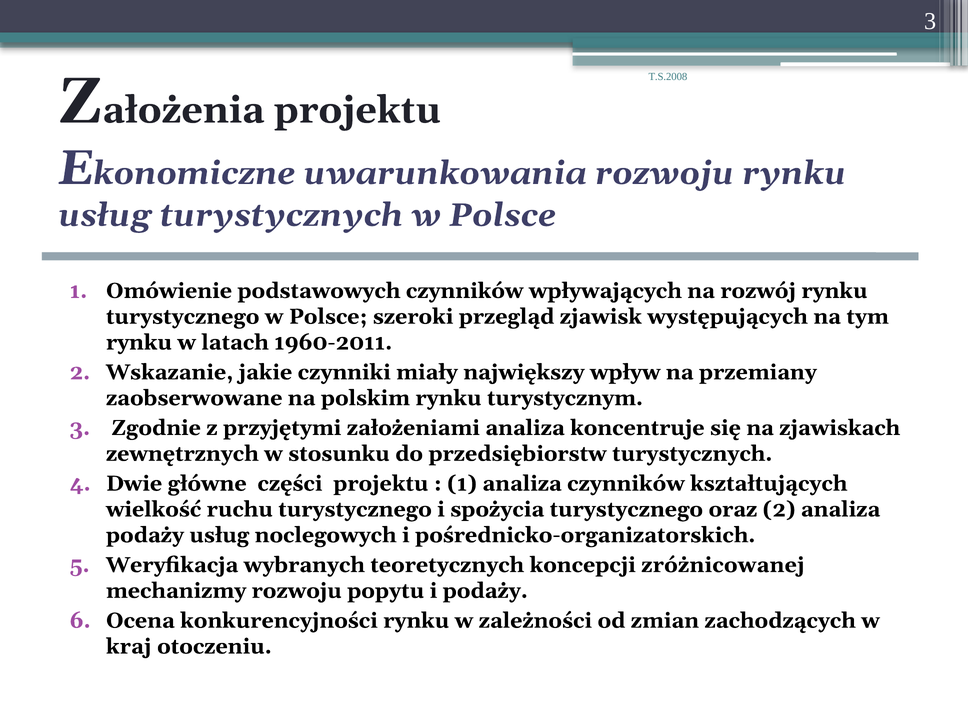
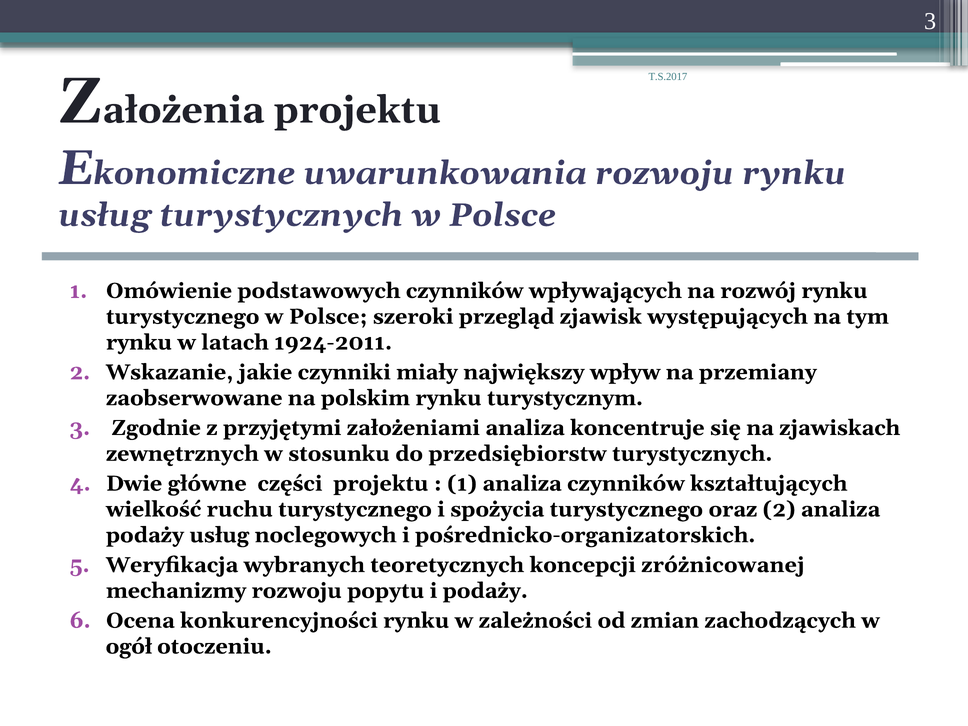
T.S.2008: T.S.2008 -> T.S.2017
1960-2011: 1960-2011 -> 1924-2011
kraj: kraj -> ogół
